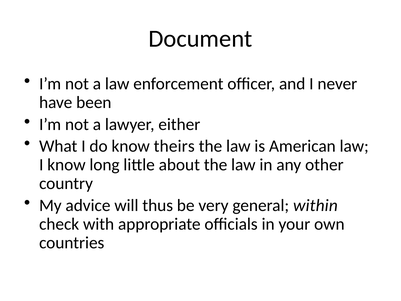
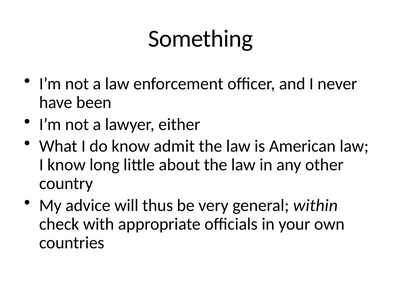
Document: Document -> Something
theirs: theirs -> admit
